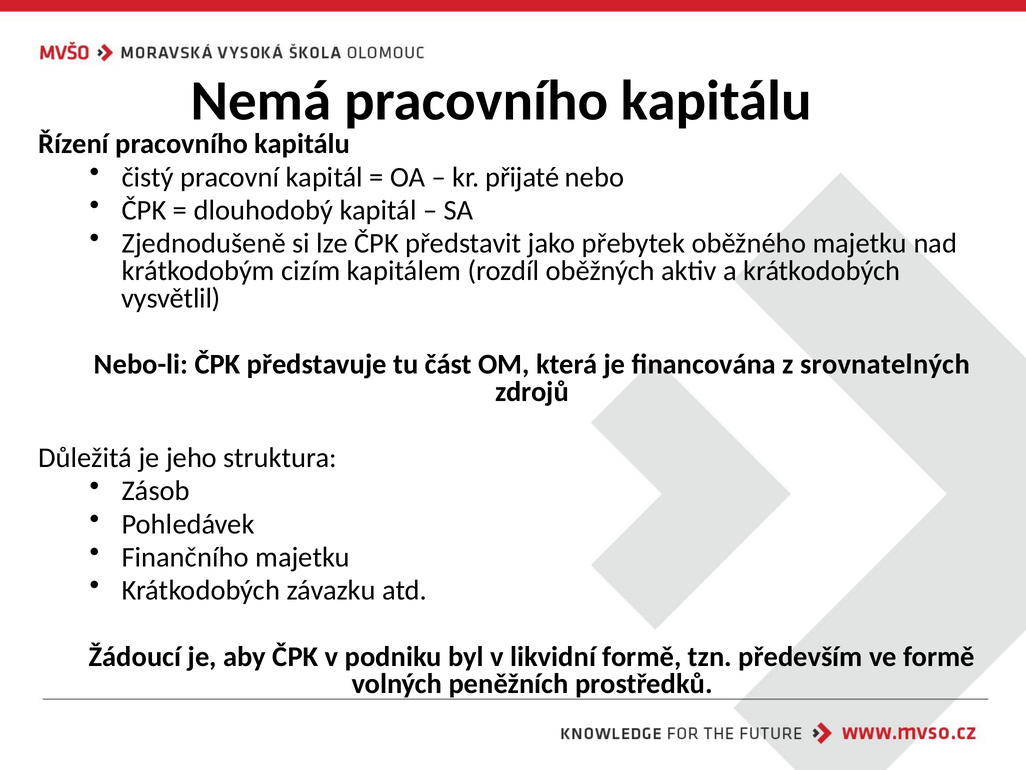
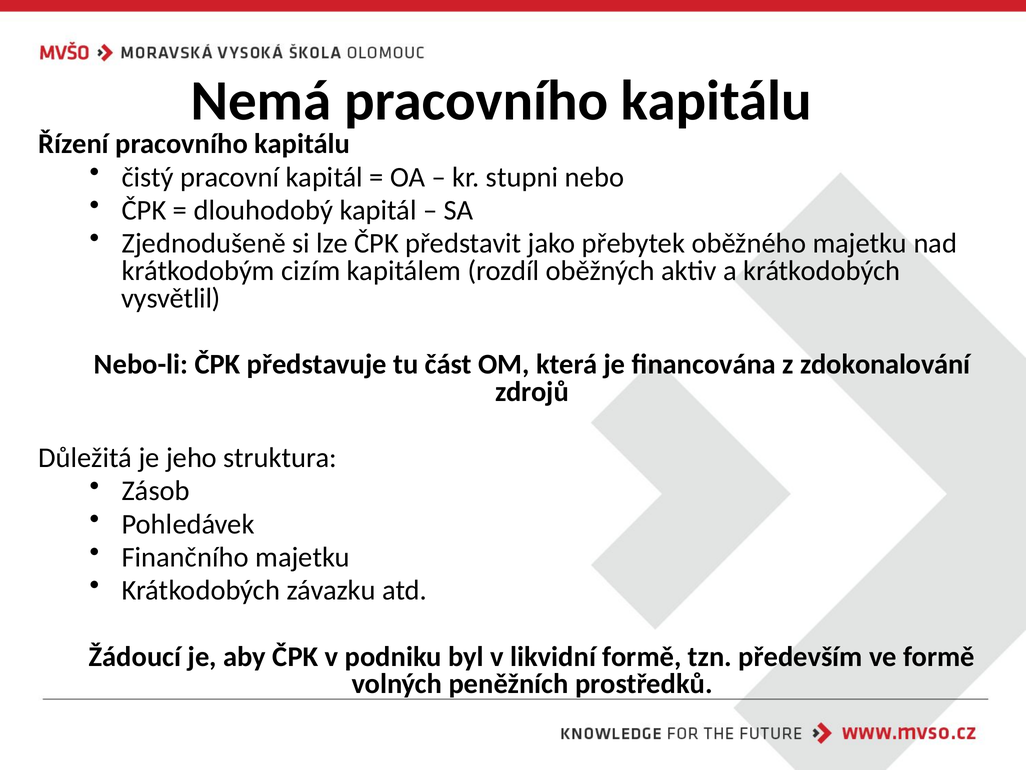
přijaté: přijaté -> stupni
srovnatelných: srovnatelných -> zdokonalování
